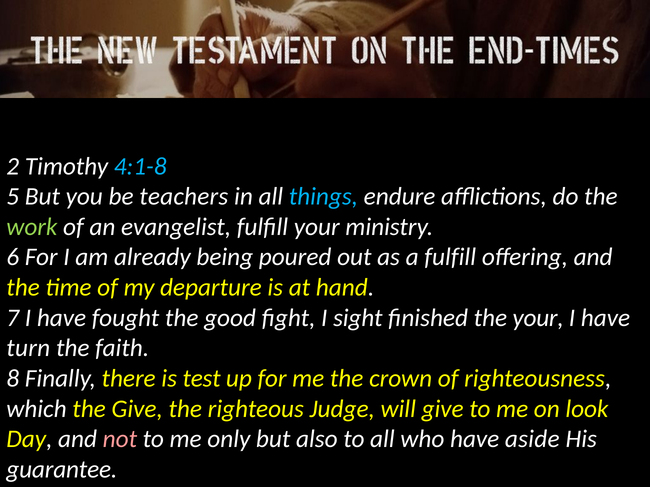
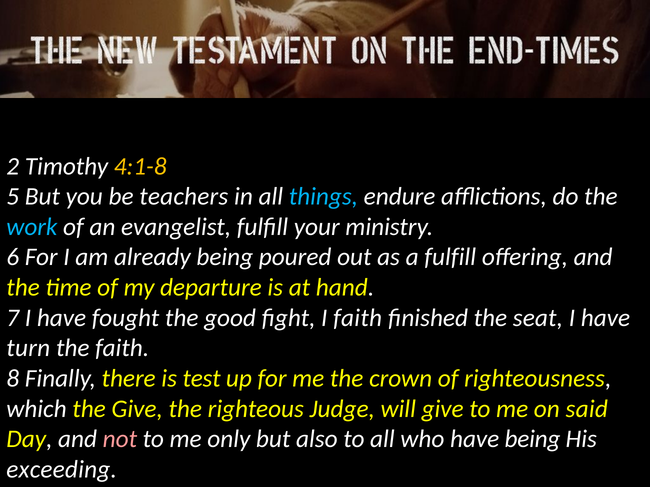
4:1-8 colour: light blue -> yellow
work colour: light green -> light blue
I sight: sight -> faith
the your: your -> seat
look: look -> said
have aside: aside -> being
guarantee: guarantee -> exceeding
